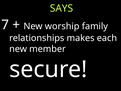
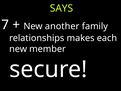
worship: worship -> another
